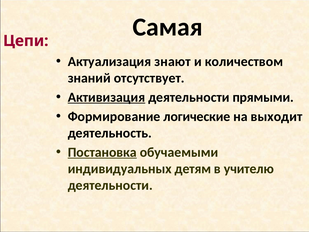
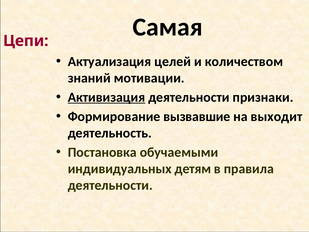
знают: знают -> целей
отсутствует: отсутствует -> мотивации
прямыми: прямыми -> признаки
логические: логические -> вызвавшие
Постановка underline: present -> none
учителю: учителю -> правила
